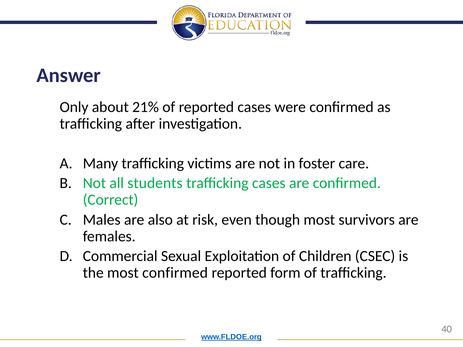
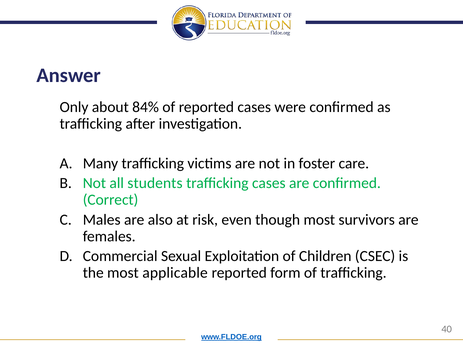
21%: 21% -> 84%
most confirmed: confirmed -> applicable
